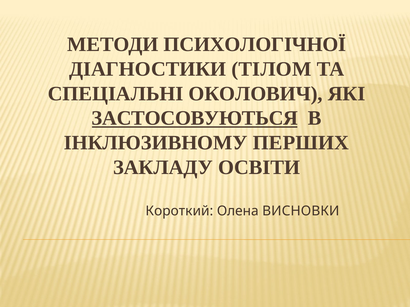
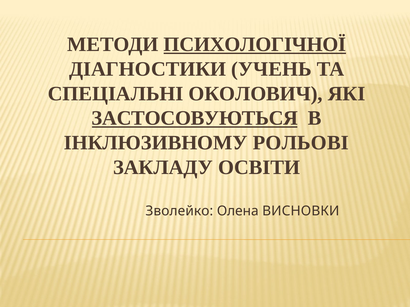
ПСИХОЛОГІЧНОЇ underline: none -> present
ТІЛОМ: ТІЛОМ -> УЧЕНЬ
ПЕРШИХ: ПЕРШИХ -> РОЛЬОВІ
Короткий: Короткий -> Зволейко
